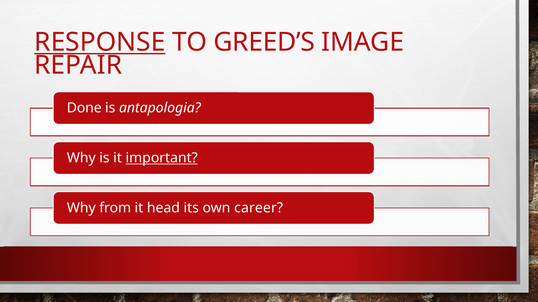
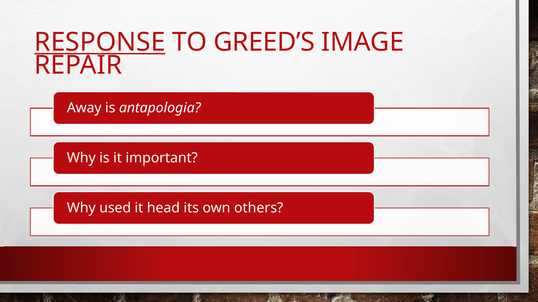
Done: Done -> Away
important underline: present -> none
from: from -> used
career: career -> others
